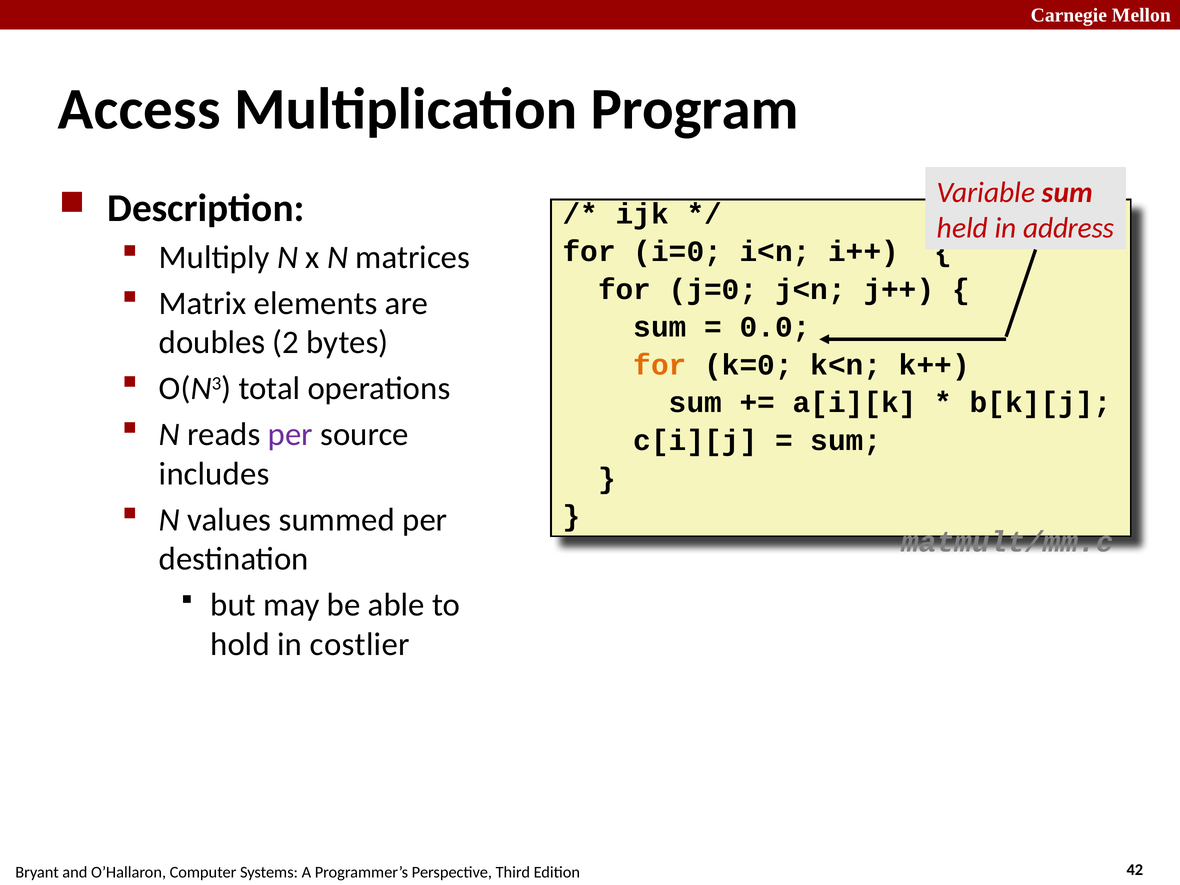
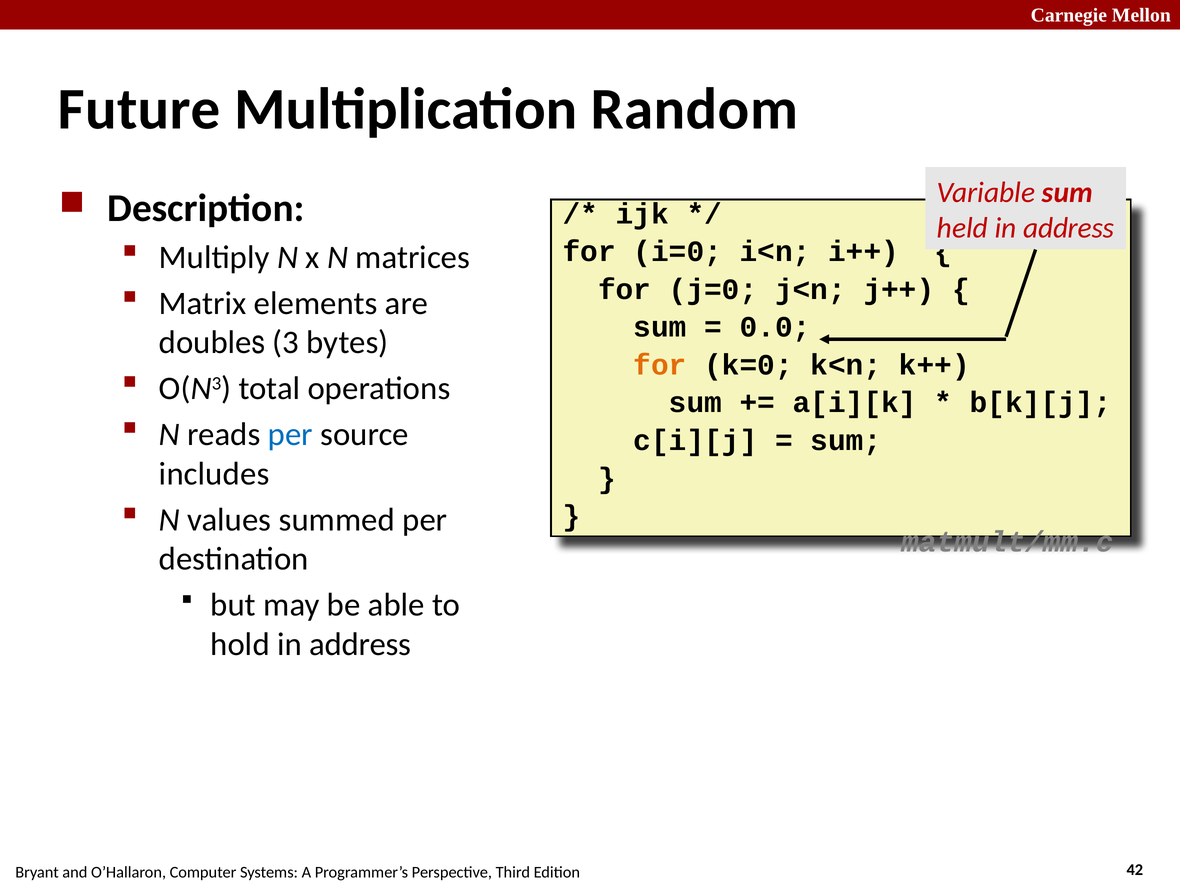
Access: Access -> Future
Program: Program -> Random
2: 2 -> 3
per at (290, 434) colour: purple -> blue
hold in costlier: costlier -> address
